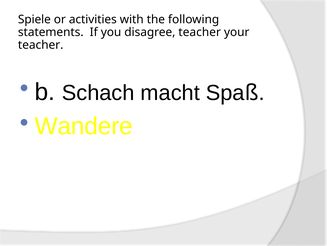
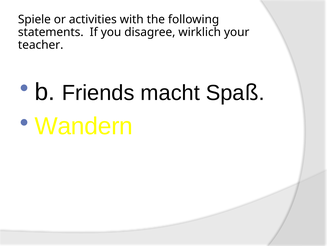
disagree teacher: teacher -> wirklich
Schach: Schach -> Friends
Wandere: Wandere -> Wandern
